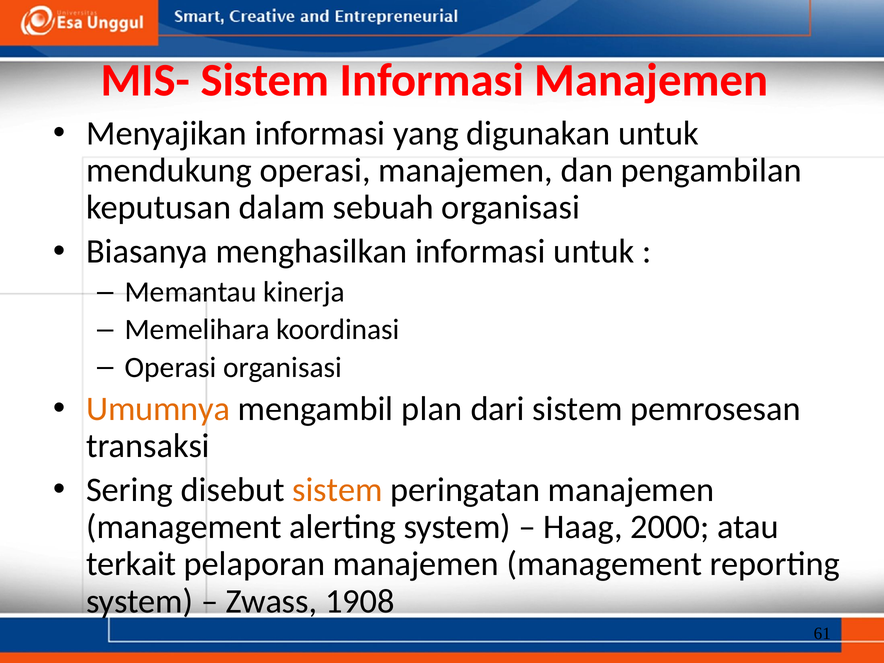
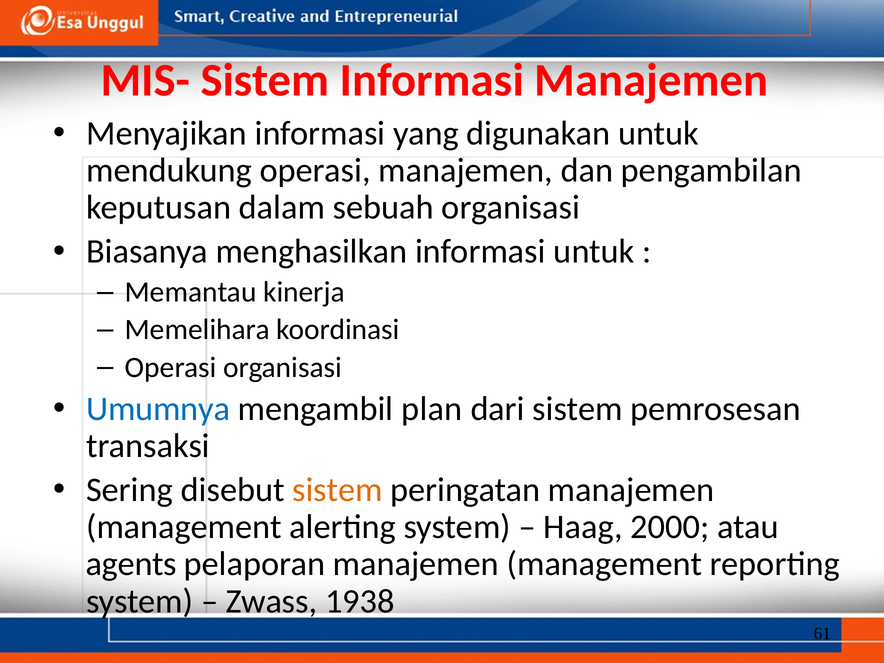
Umumnya colour: orange -> blue
terkait: terkait -> agents
1908: 1908 -> 1938
